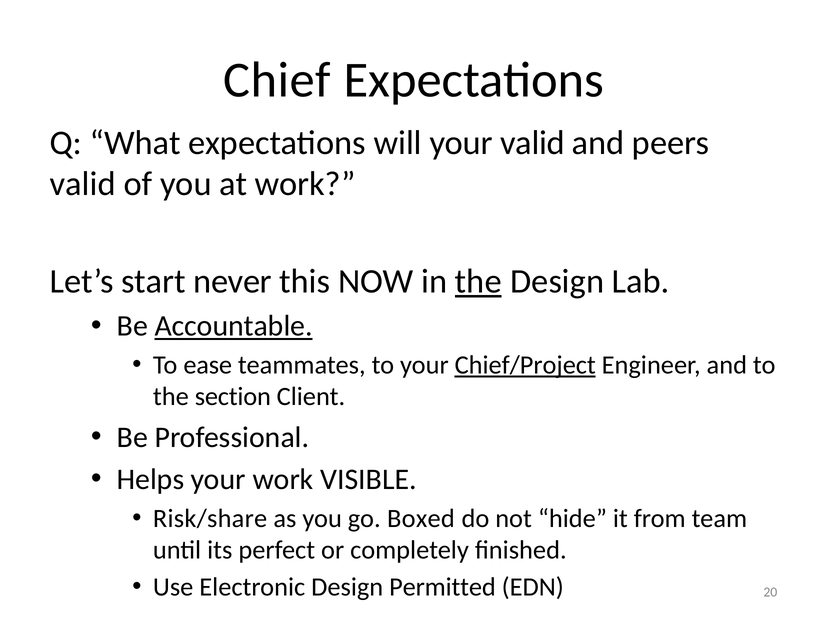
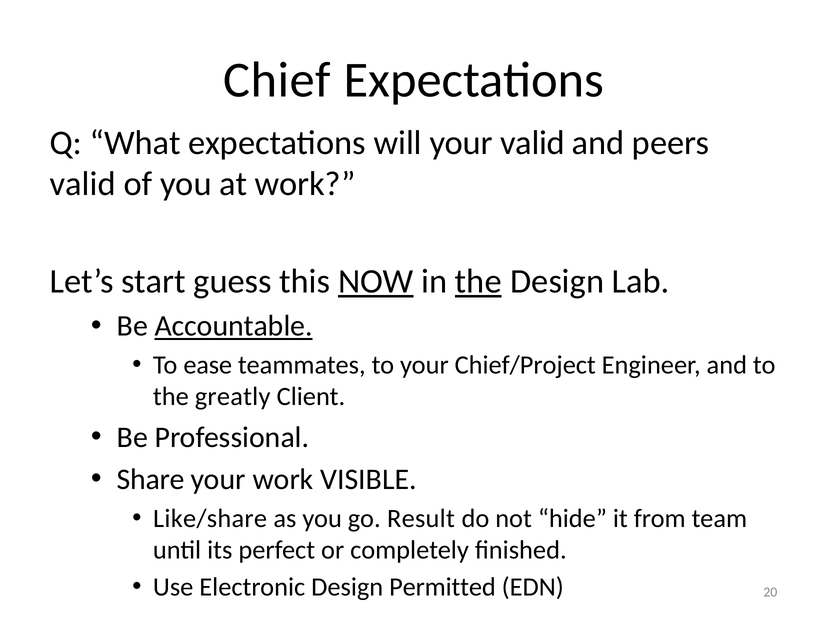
never: never -> guess
NOW underline: none -> present
Chief/Project underline: present -> none
section: section -> greatly
Helps: Helps -> Share
Risk/share: Risk/share -> Like/share
Boxed: Boxed -> Result
